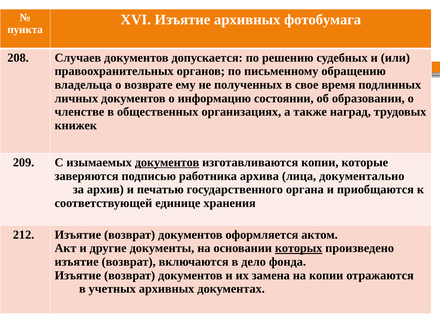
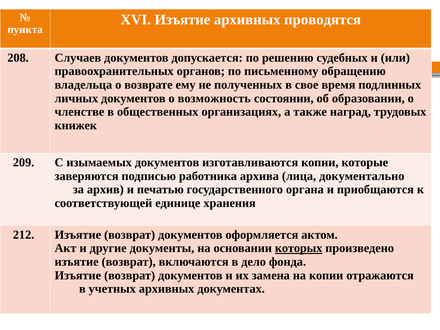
фотобумага: фотобумага -> проводятся
информацию: информацию -> возможность
документов at (167, 162) underline: present -> none
